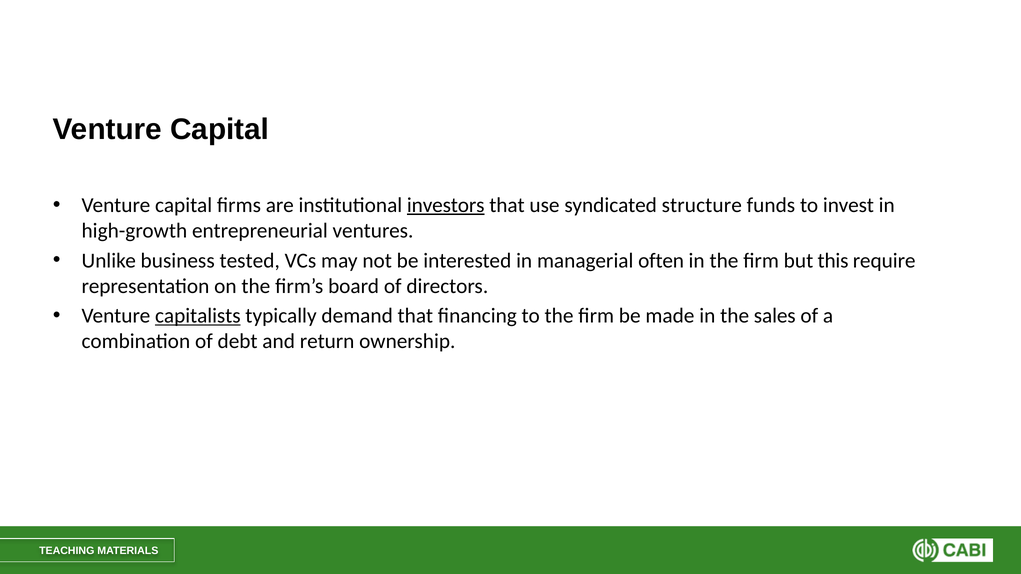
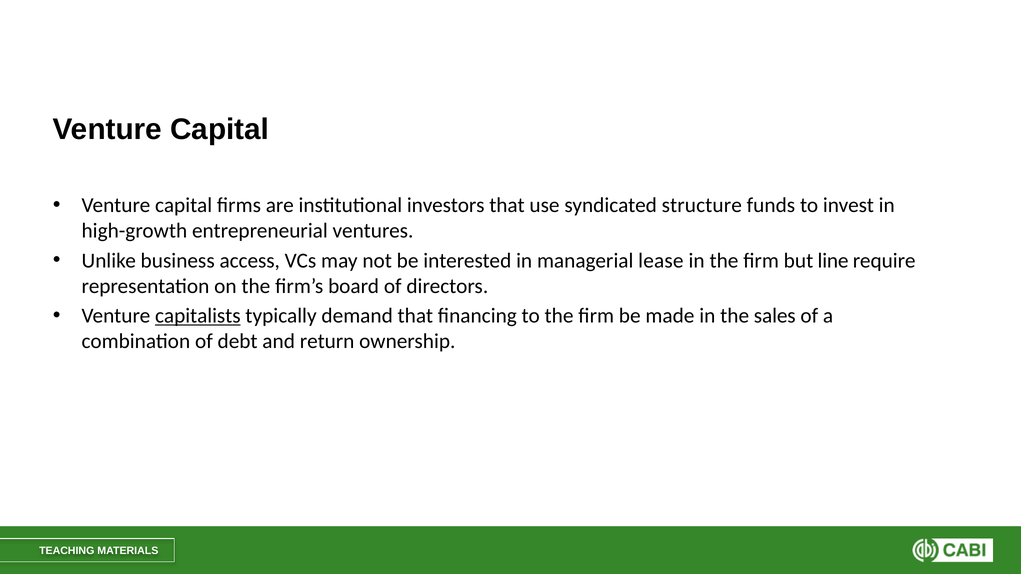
investors underline: present -> none
tested: tested -> access
often: often -> lease
this: this -> line
